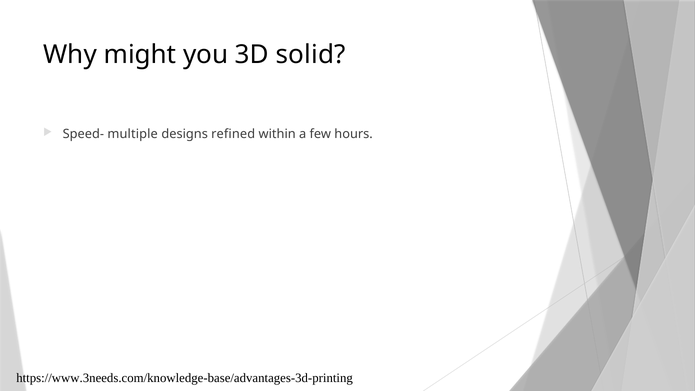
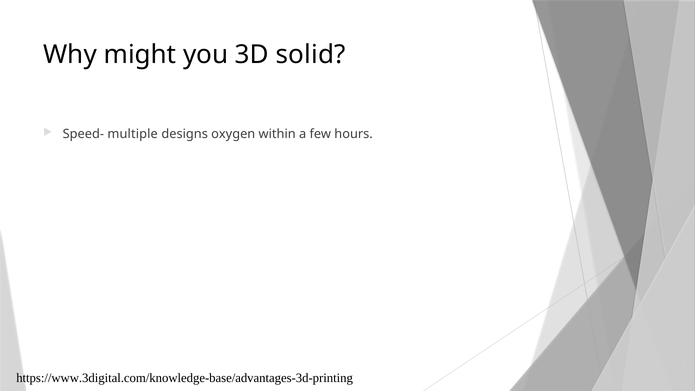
refined: refined -> oxygen
https://www.3needs.com/knowledge-base/advantages-3d-printing: https://www.3needs.com/knowledge-base/advantages-3d-printing -> https://www.3digital.com/knowledge-base/advantages-3d-printing
